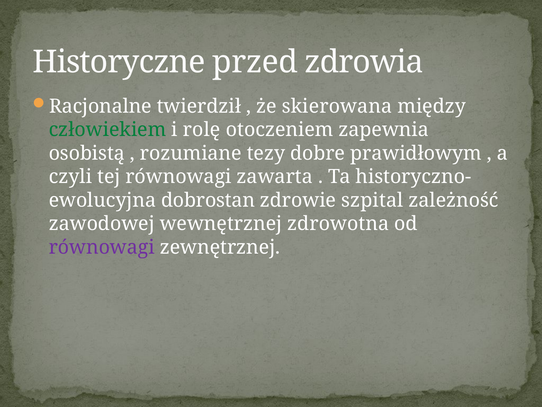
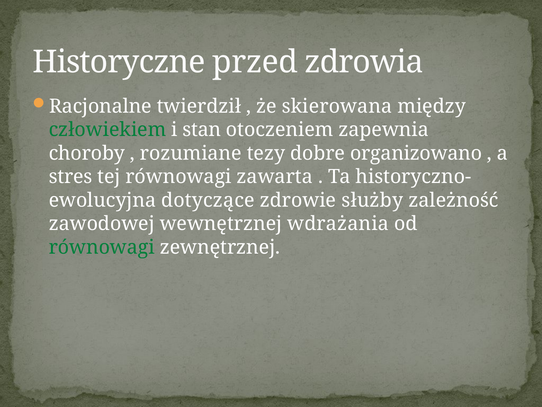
rolę: rolę -> stan
osobistą: osobistą -> choroby
prawidłowym: prawidłowym -> organizowano
czyli: czyli -> stres
dobrostan: dobrostan -> dotyczące
szpital: szpital -> służby
zdrowotna: zdrowotna -> wdrażania
równowagi at (102, 247) colour: purple -> green
